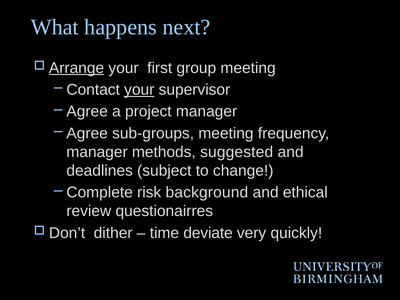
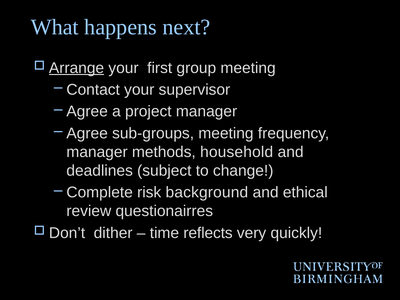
your at (139, 90) underline: present -> none
suggested: suggested -> household
deviate: deviate -> reflects
